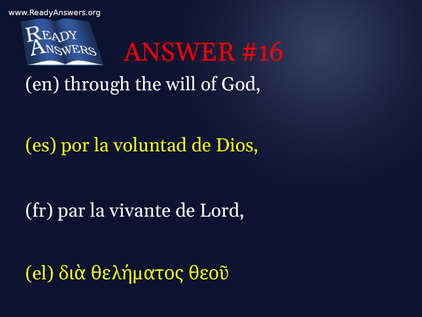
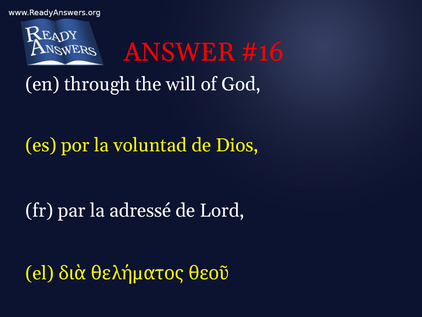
vivante: vivante -> adressé
